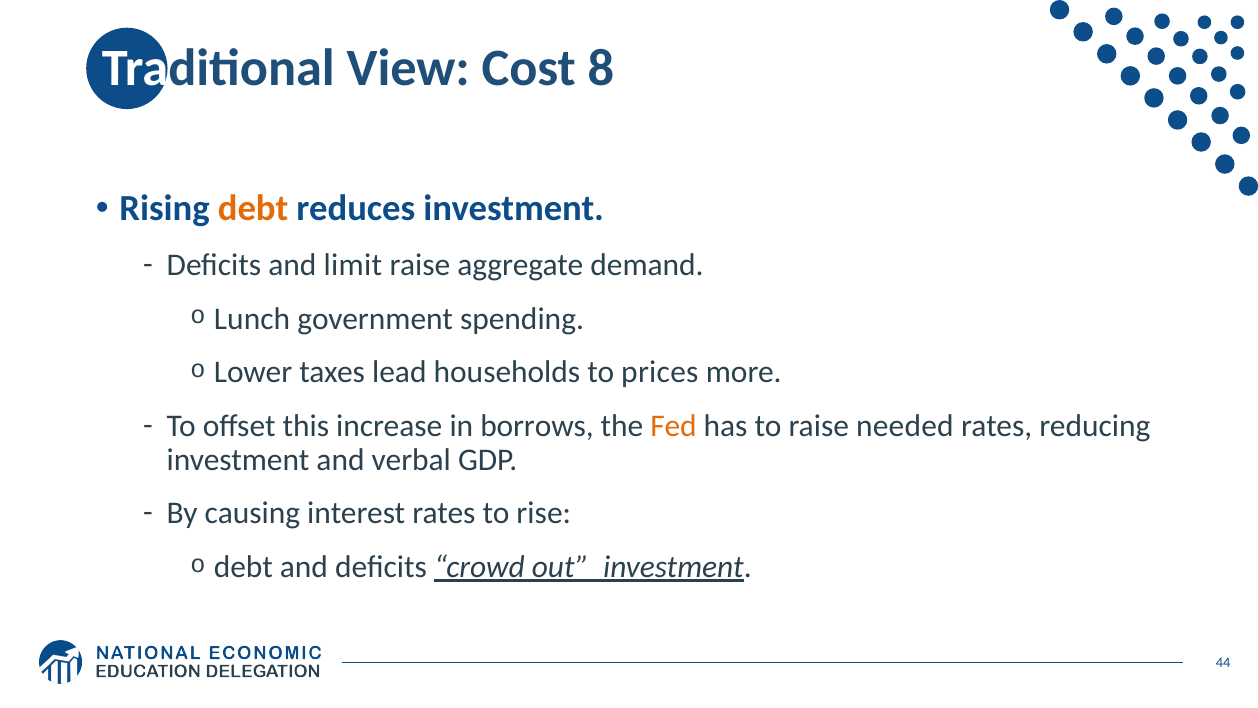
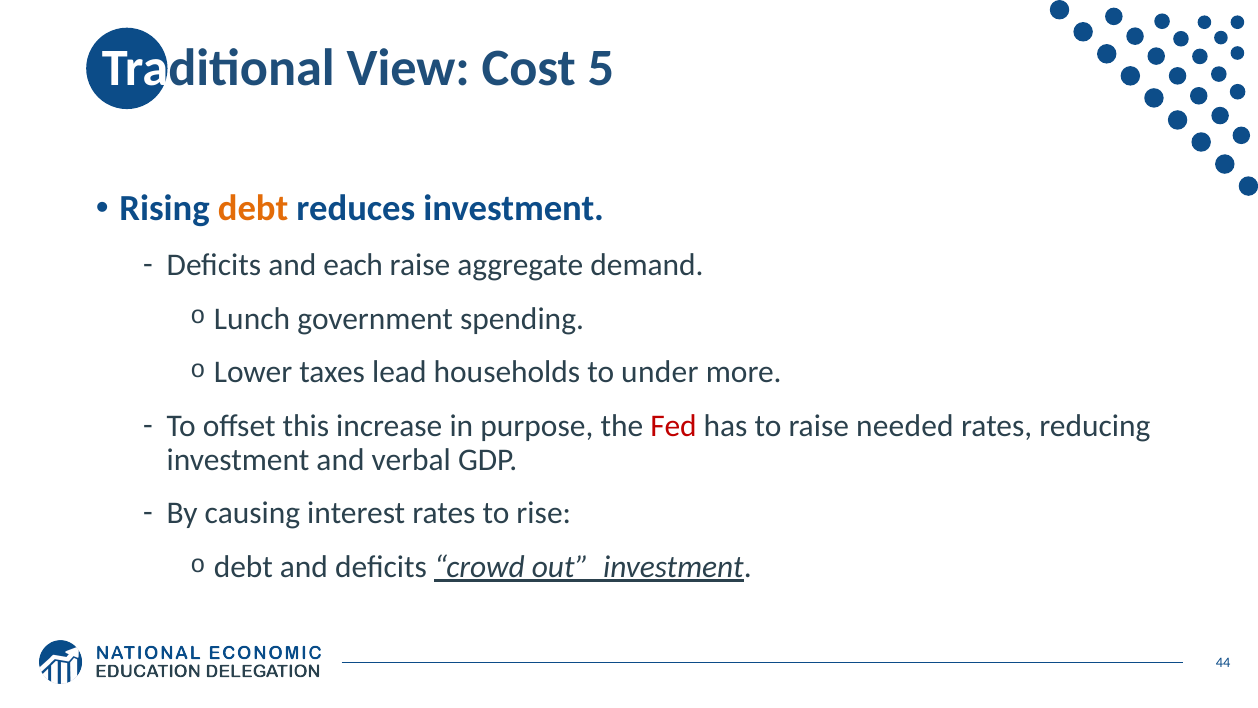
8: 8 -> 5
limit: limit -> each
prices: prices -> under
borrows: borrows -> purpose
Fed colour: orange -> red
